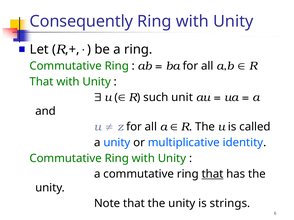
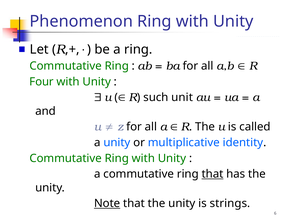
Consequently: Consequently -> Phenomenon
That at (41, 82): That -> Four
Note underline: none -> present
